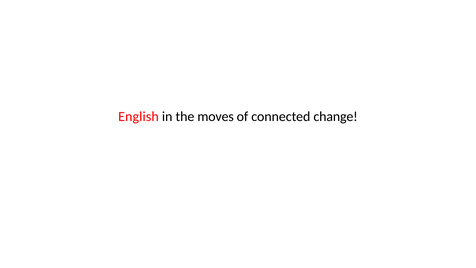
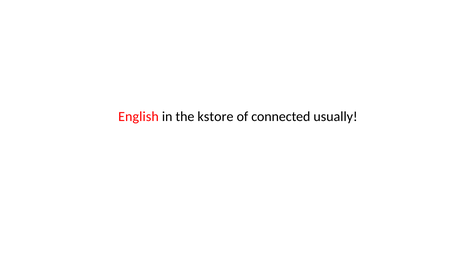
moves: moves -> kstore
change: change -> usually
